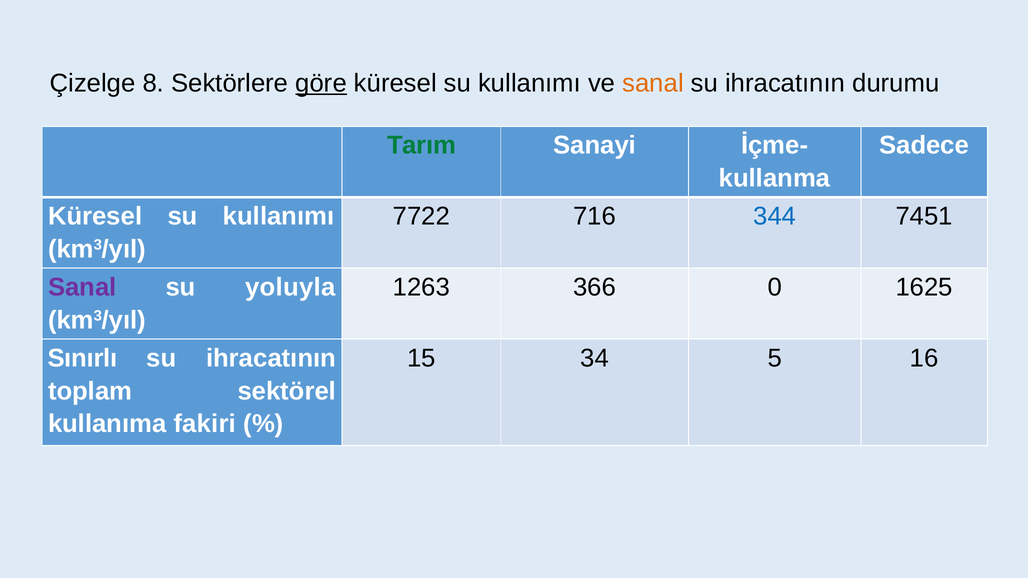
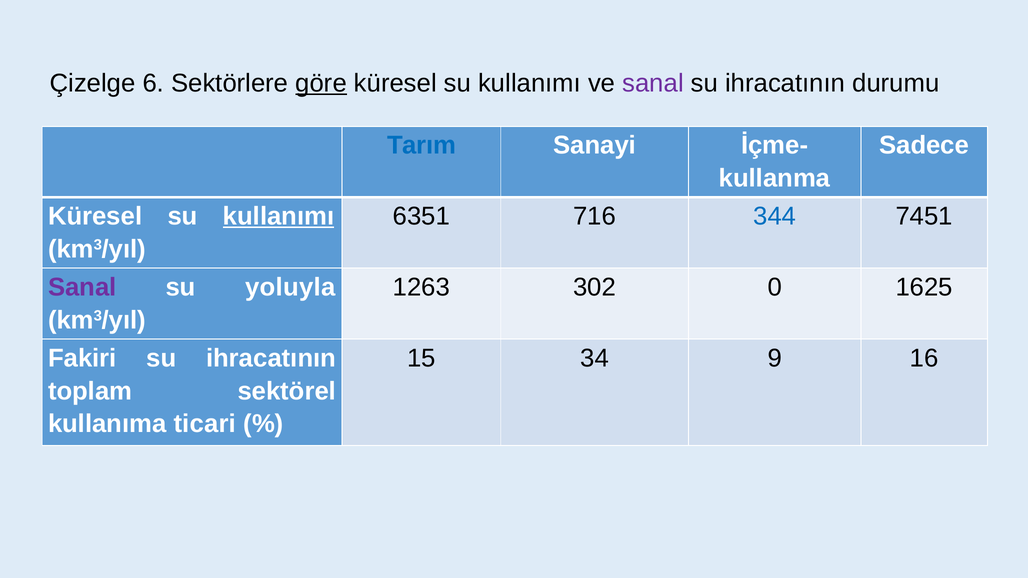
8: 8 -> 6
sanal at (653, 83) colour: orange -> purple
Tarım colour: green -> blue
kullanımı at (279, 216) underline: none -> present
7722: 7722 -> 6351
366: 366 -> 302
Sınırlı: Sınırlı -> Fakiri
5: 5 -> 9
fakiri: fakiri -> ticari
